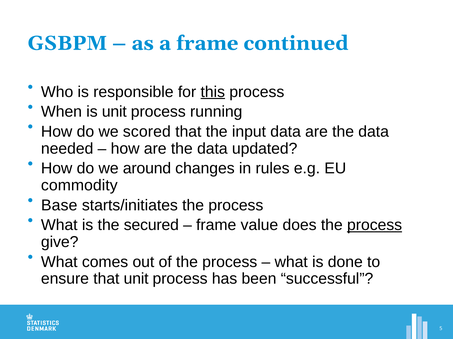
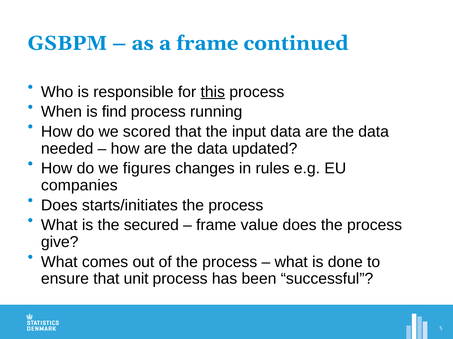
is unit: unit -> find
around: around -> figures
commodity: commodity -> companies
Base at (59, 206): Base -> Does
process at (375, 226) underline: present -> none
